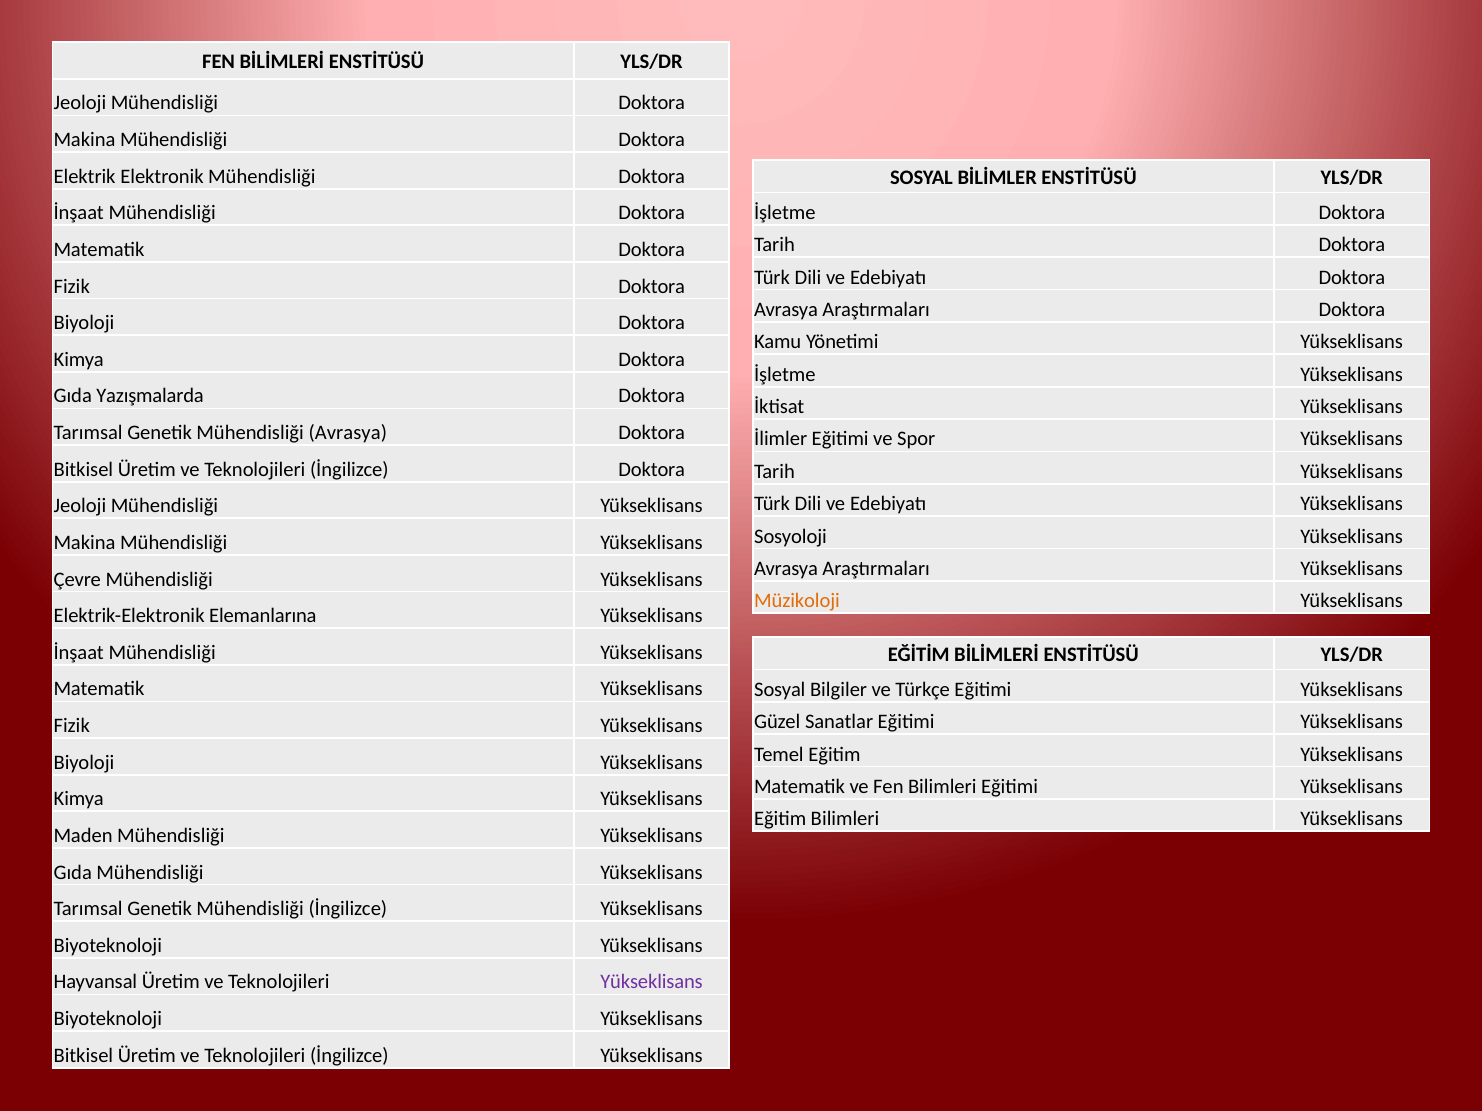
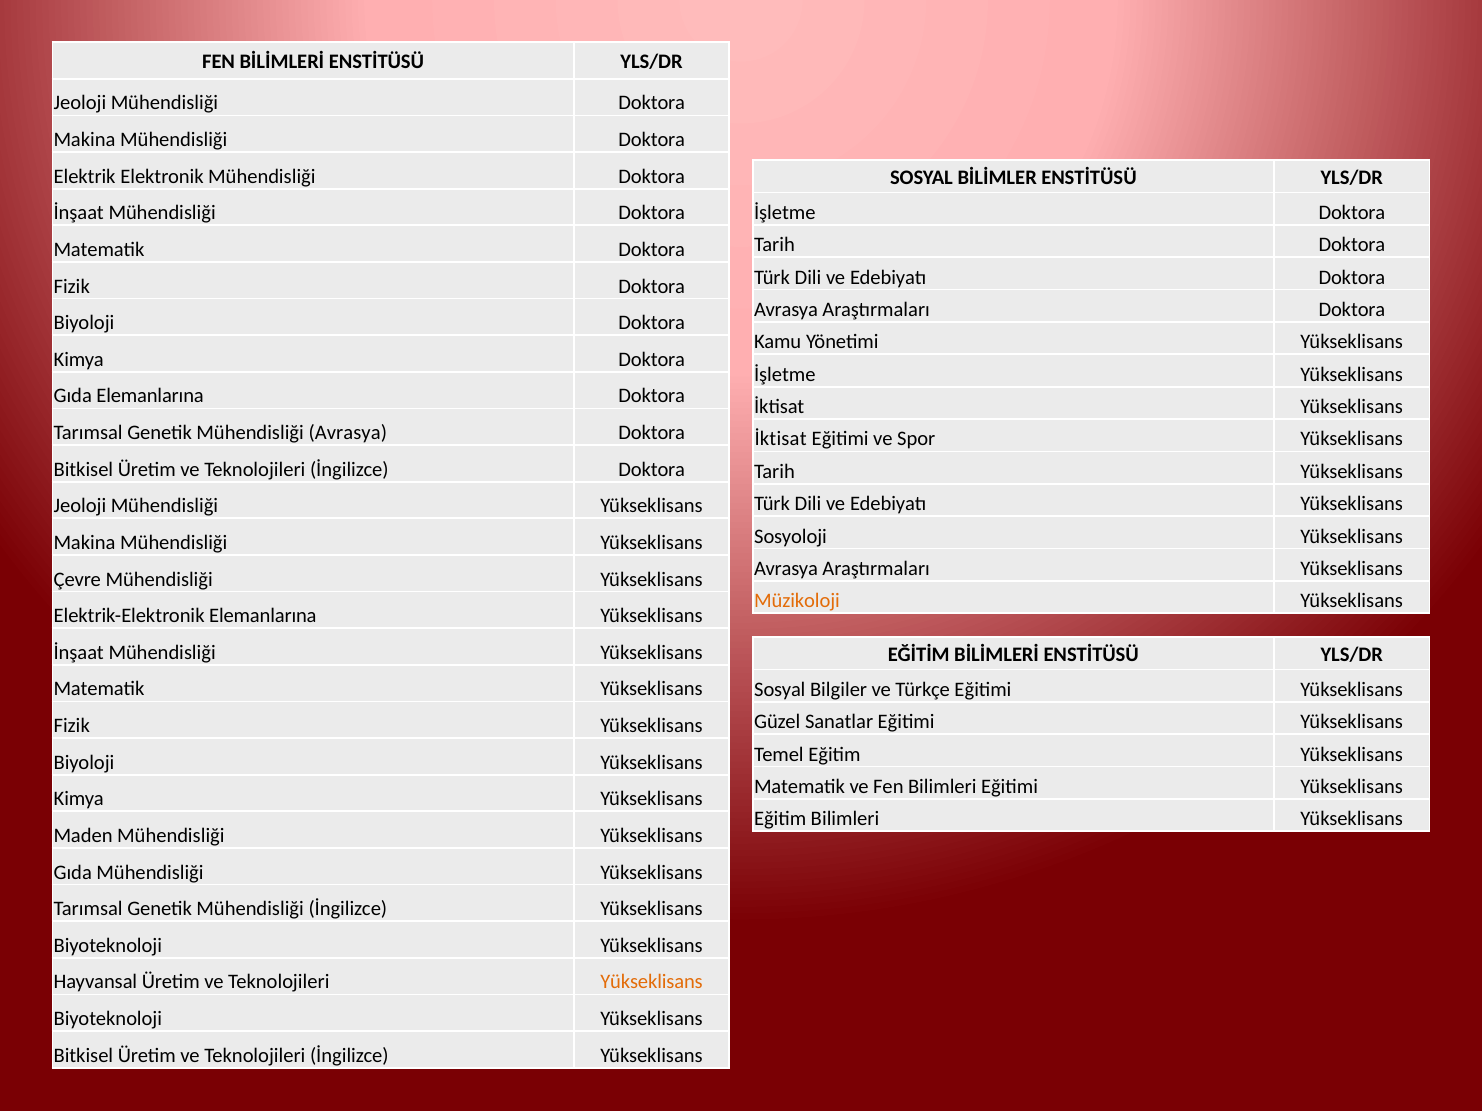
Gıda Yazışmalarda: Yazışmalarda -> Elemanlarına
İlimler at (781, 439): İlimler -> İktisat
Yükseklisans at (652, 983) colour: purple -> orange
